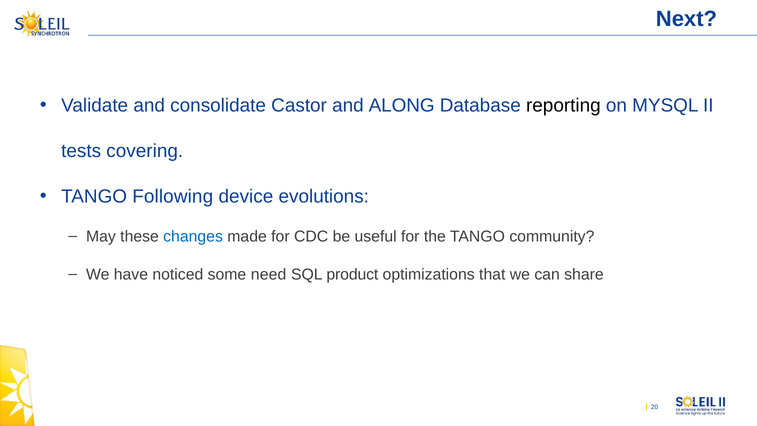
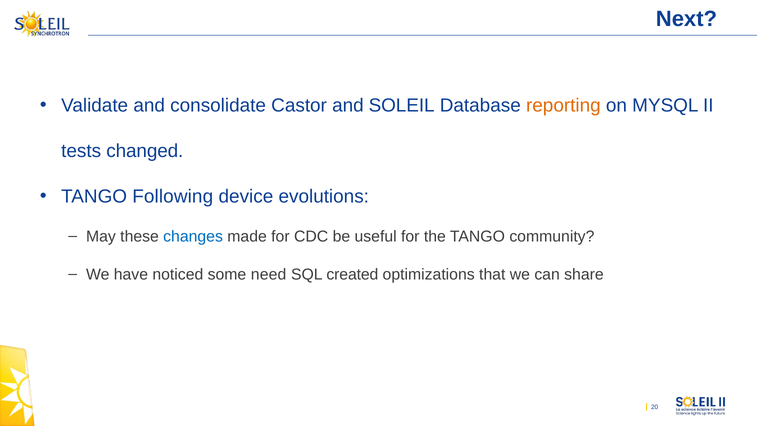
ALONG: ALONG -> SOLEIL
reporting colour: black -> orange
covering: covering -> changed
product: product -> created
